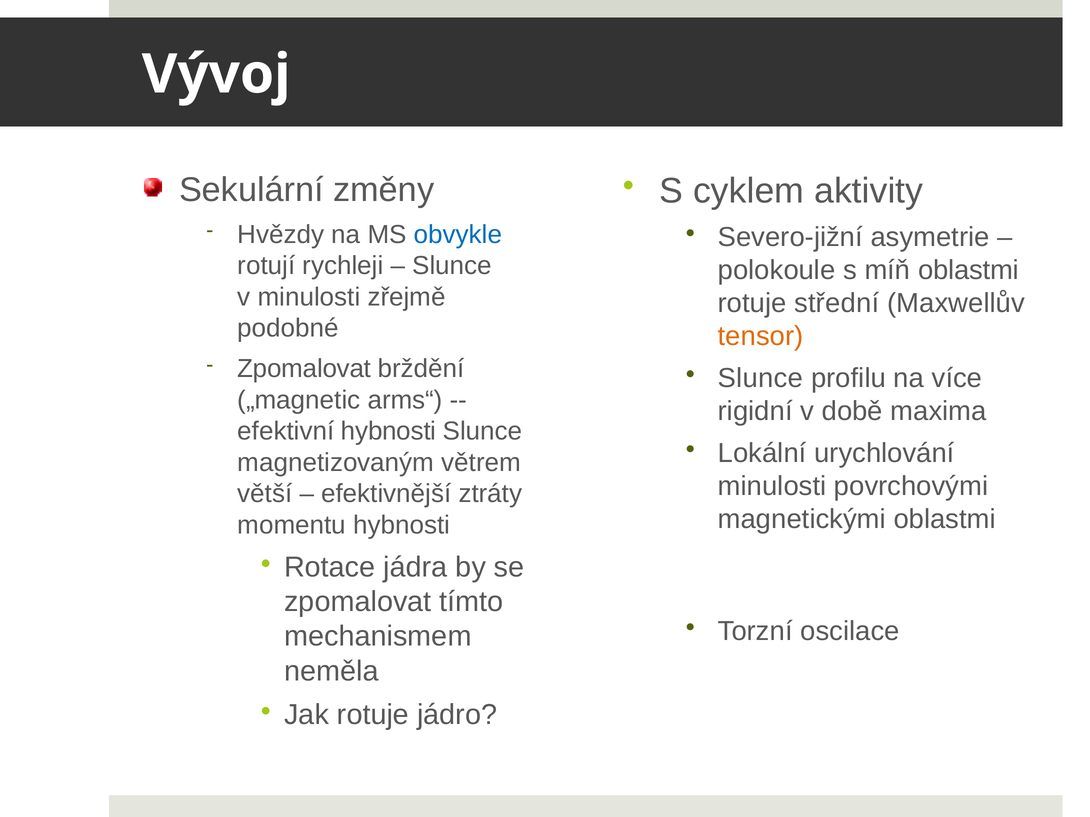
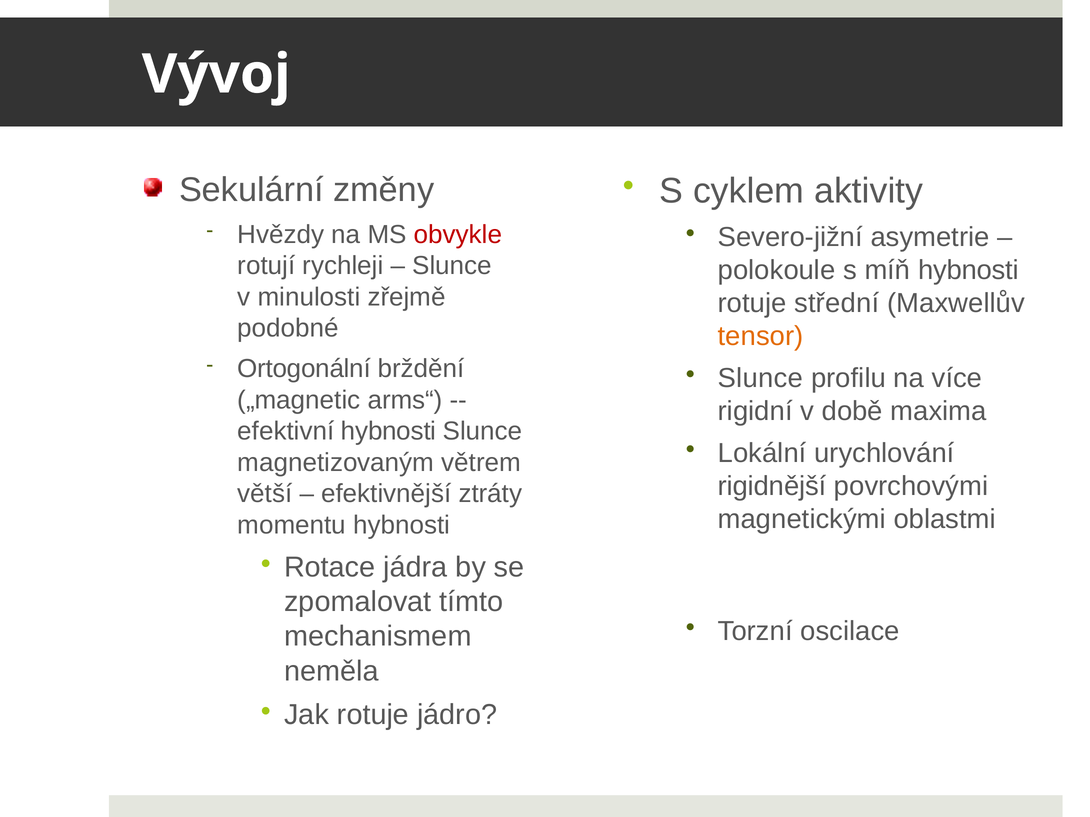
obvykle colour: blue -> red
míň oblastmi: oblastmi -> hybnosti
Zpomalovat at (304, 369): Zpomalovat -> Ortogonální
minulosti at (772, 486): minulosti -> rigidnější
